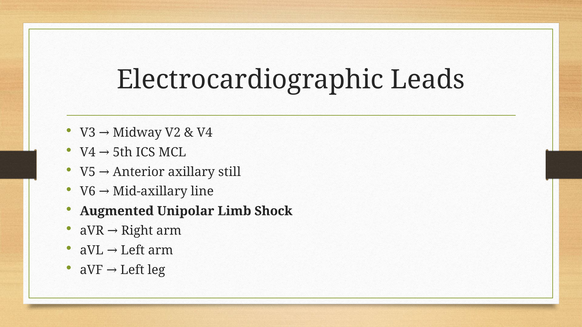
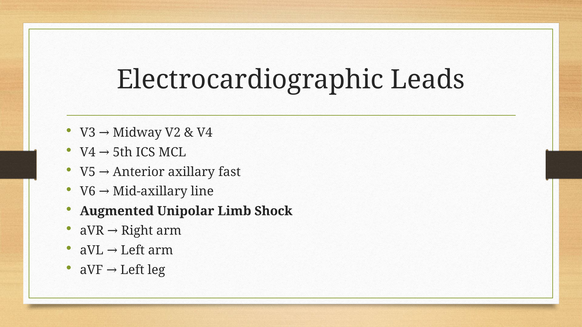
still: still -> fast
